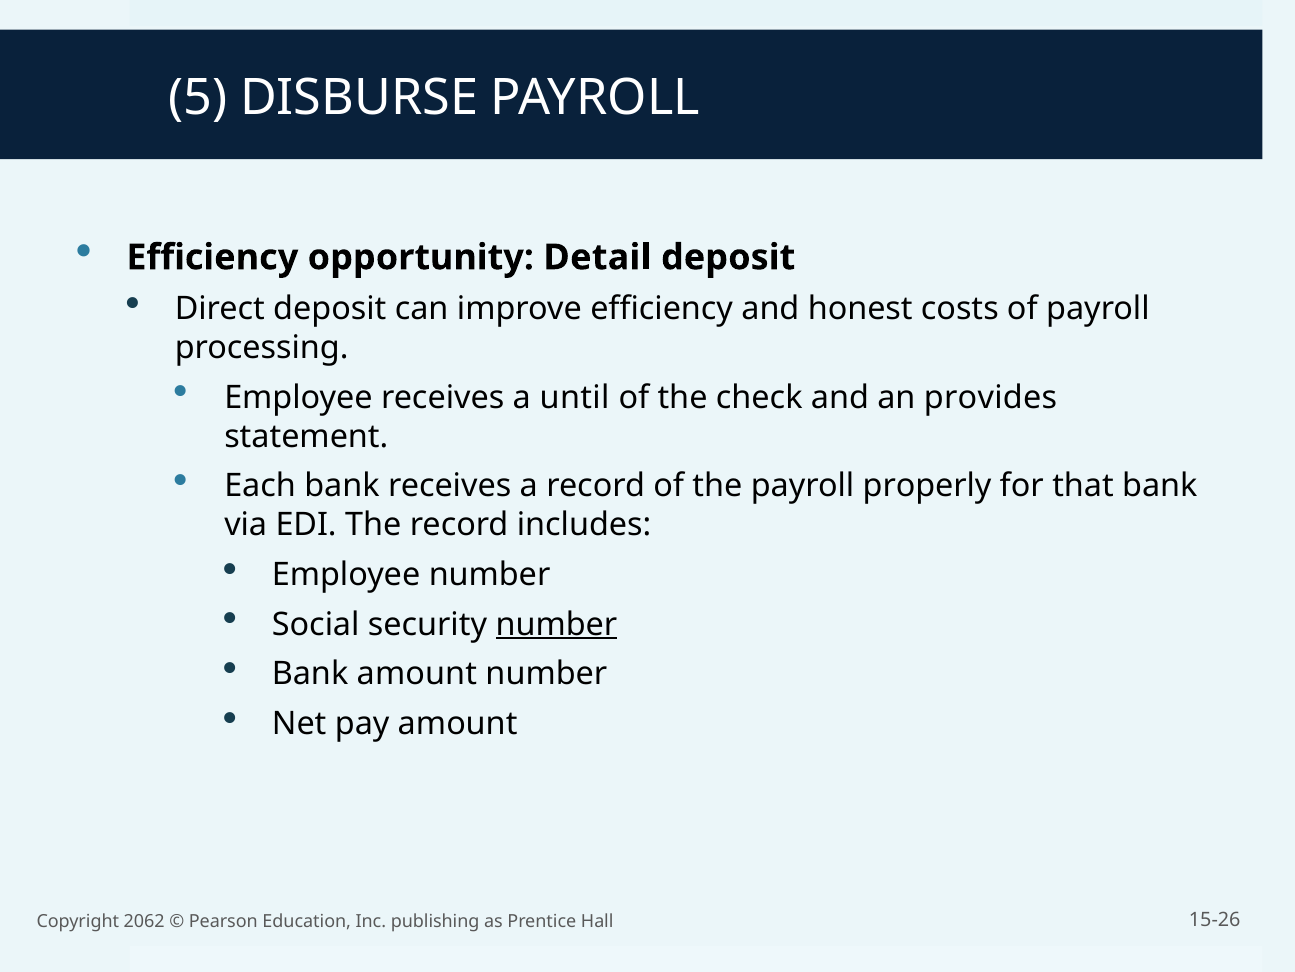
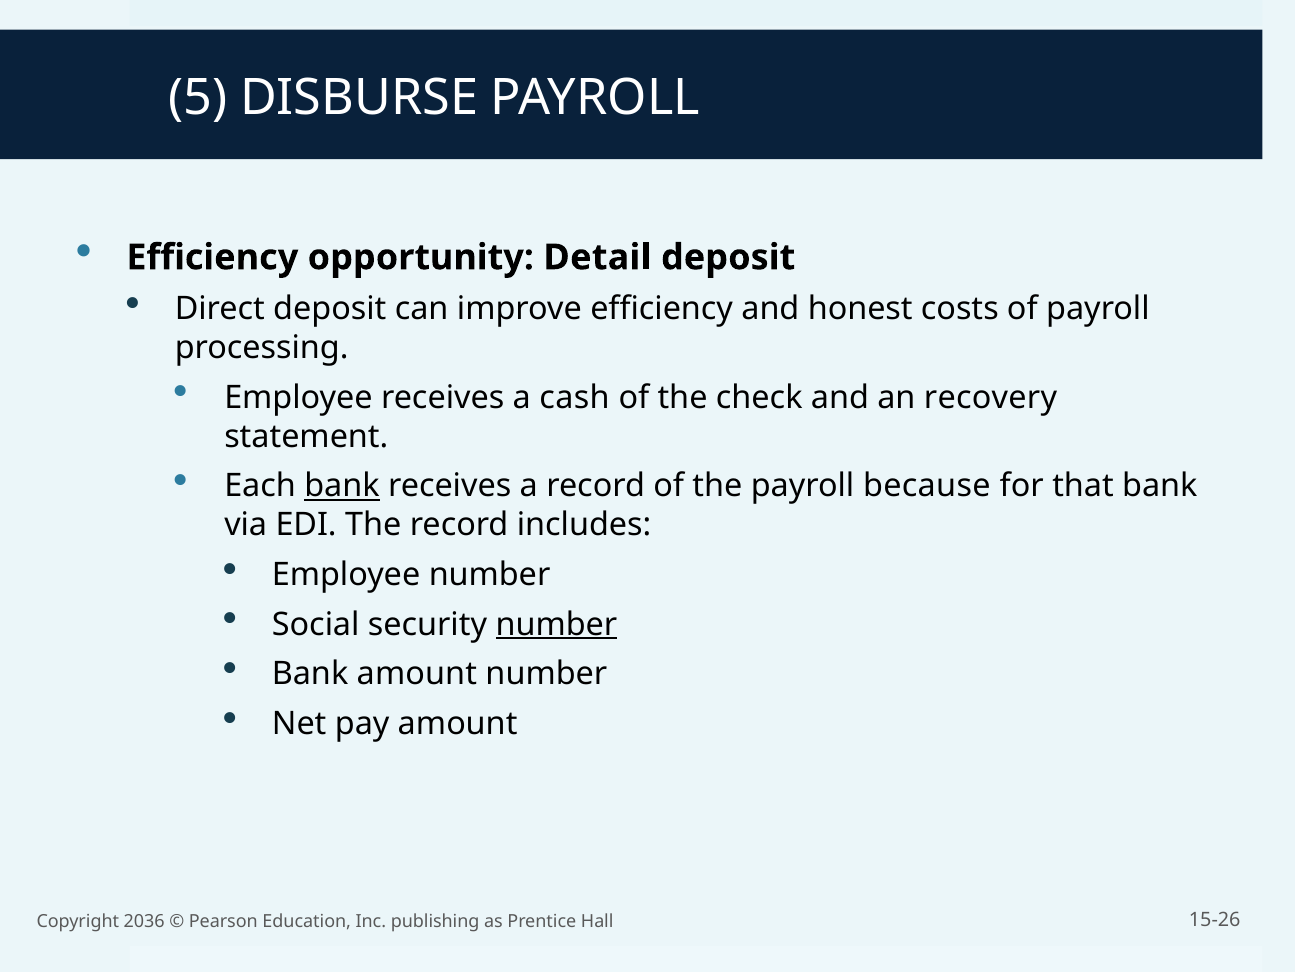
until: until -> cash
provides: provides -> recovery
bank at (342, 486) underline: none -> present
properly: properly -> because
2062: 2062 -> 2036
